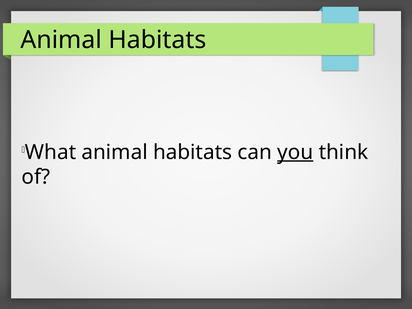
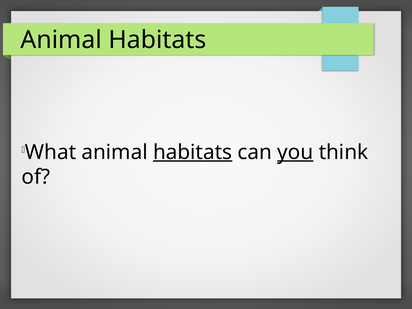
habitats at (193, 152) underline: none -> present
